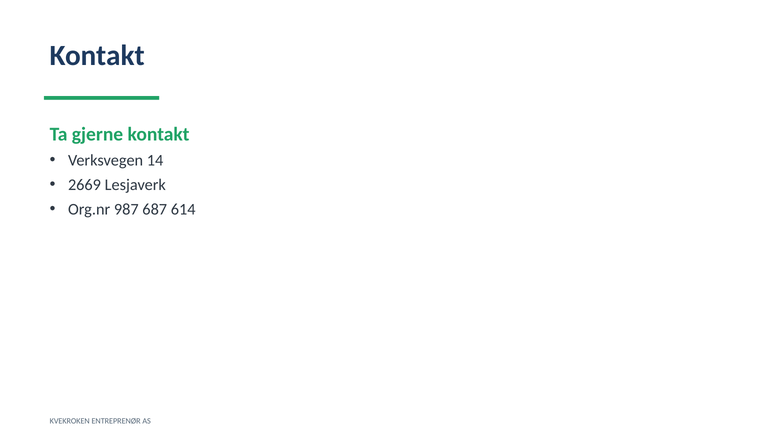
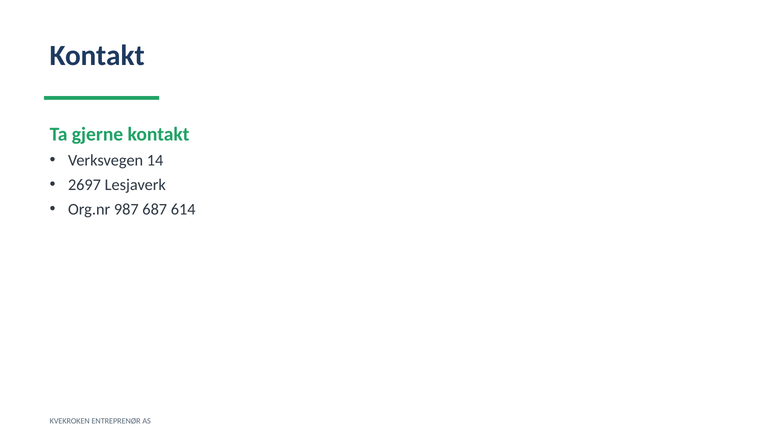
2669: 2669 -> 2697
